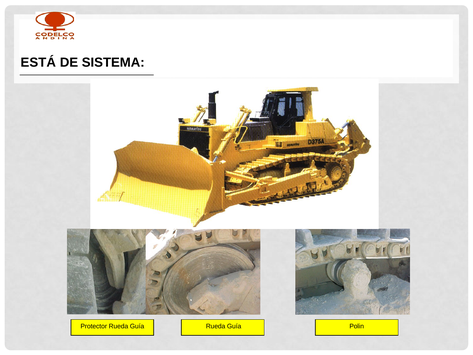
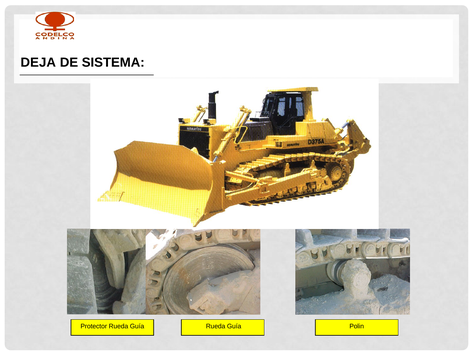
ESTÁ: ESTÁ -> DEJA
